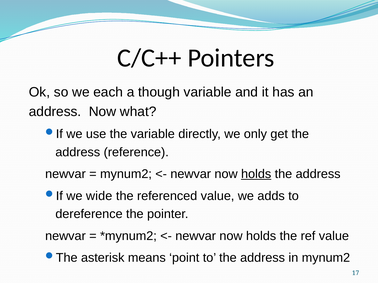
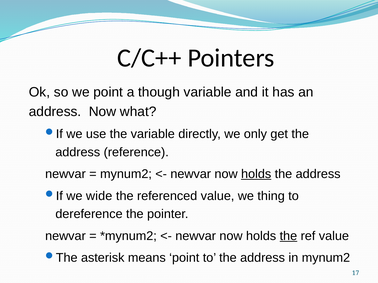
we each: each -> point
adds: adds -> thing
the at (288, 236) underline: none -> present
